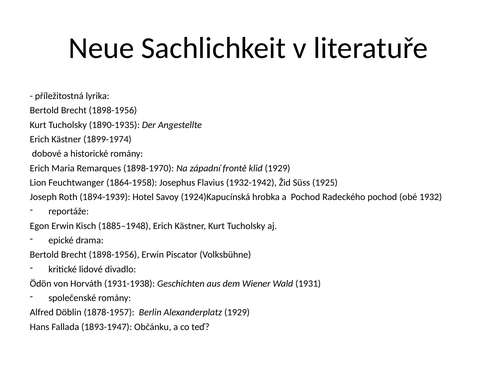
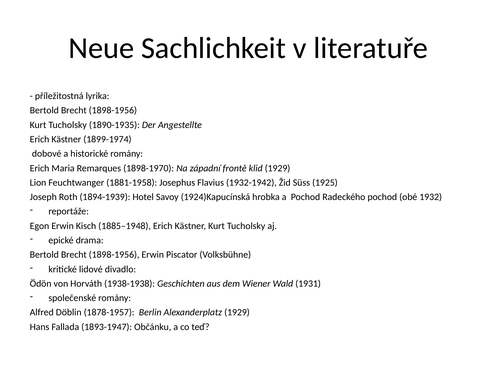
1864-1958: 1864-1958 -> 1881-1958
1931-1938: 1931-1938 -> 1938-1938
